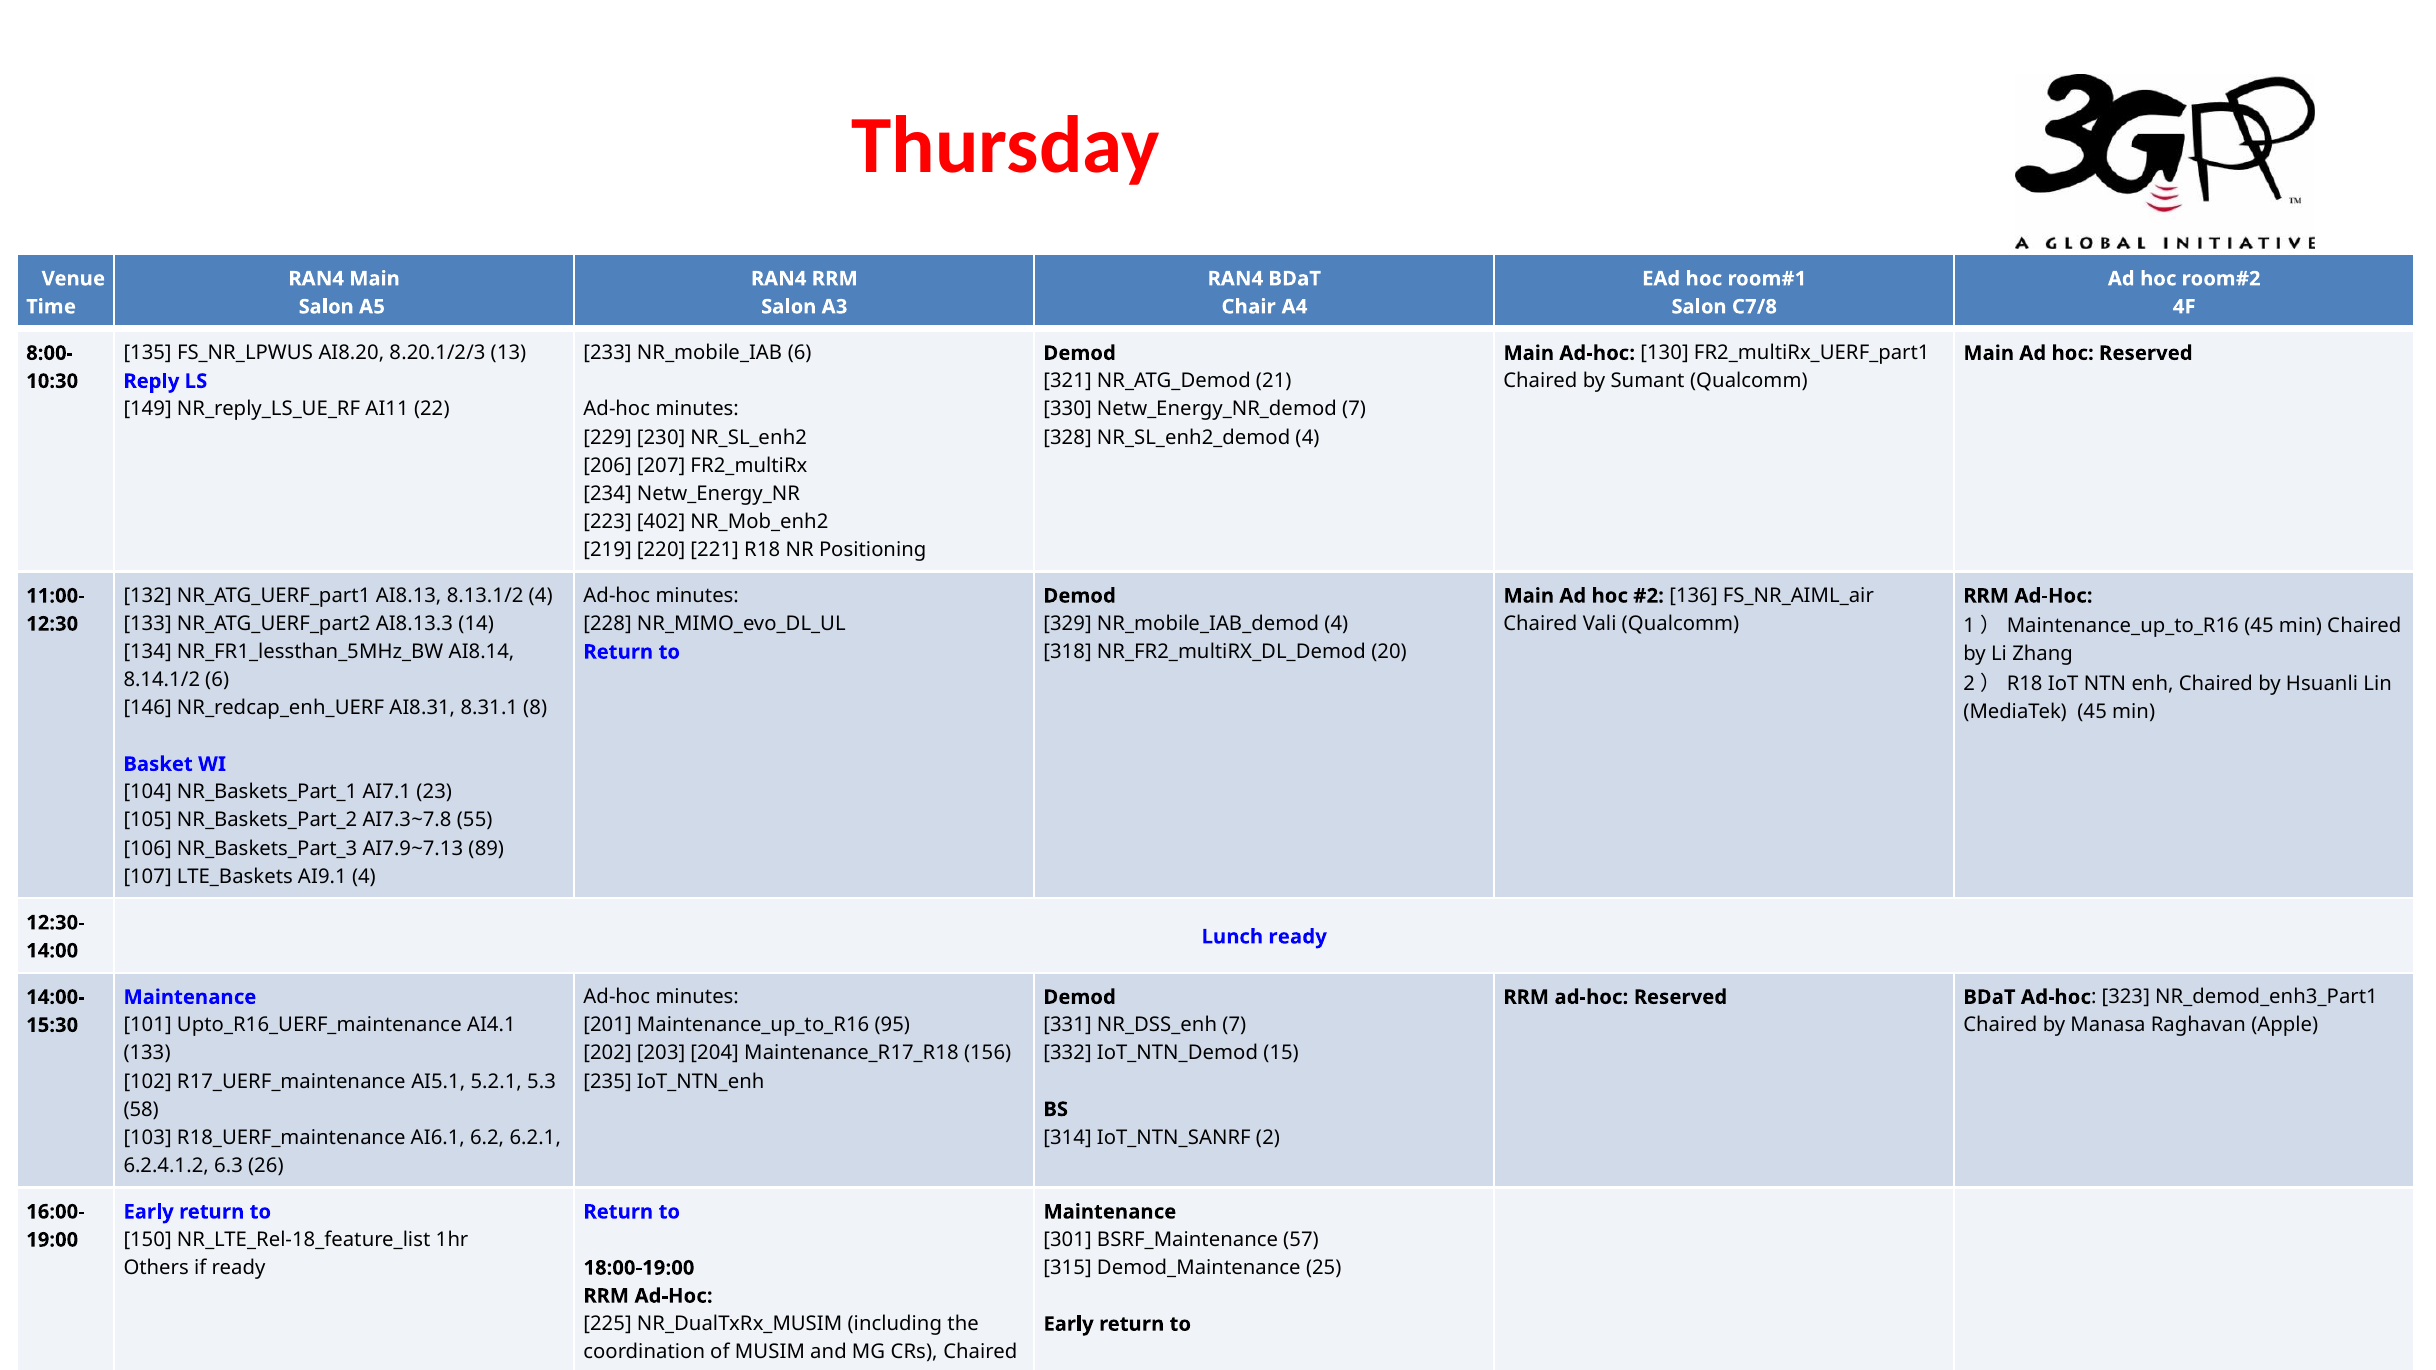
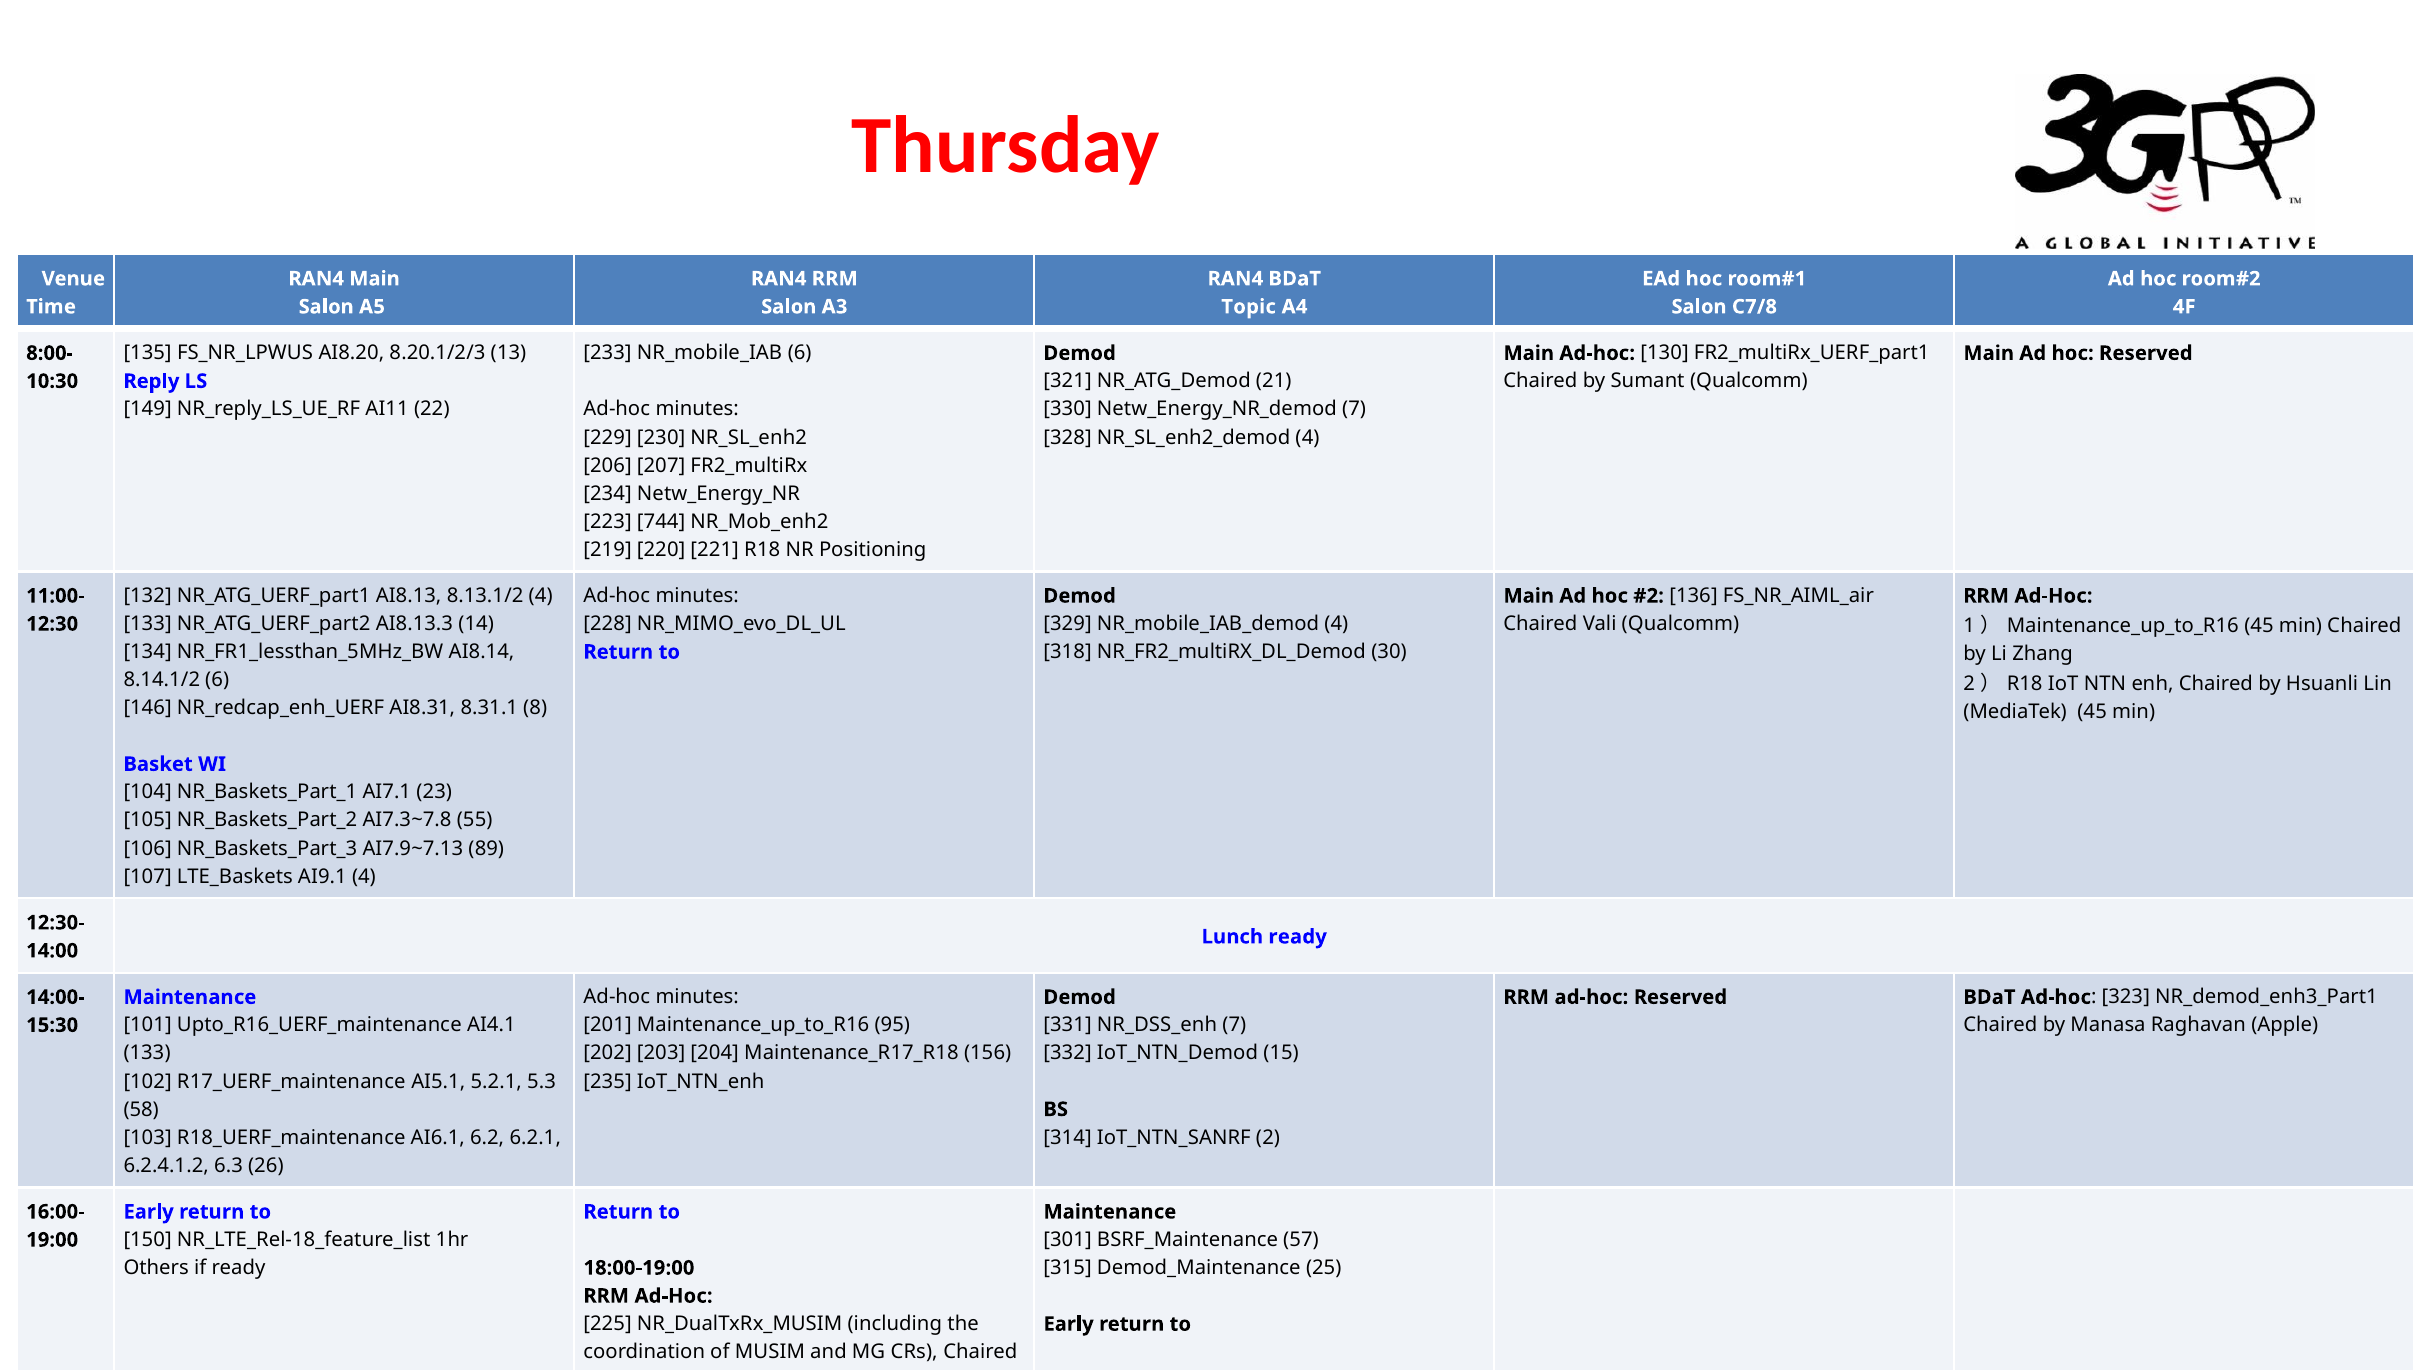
Chair: Chair -> Topic
402: 402 -> 744
20: 20 -> 30
